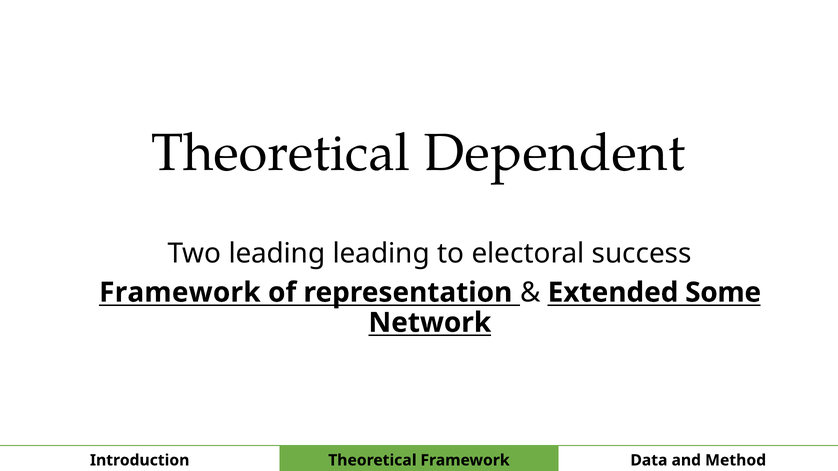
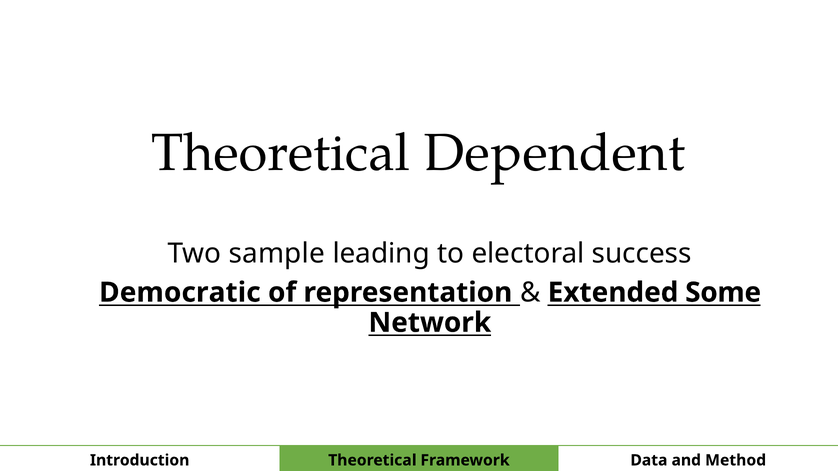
Two leading: leading -> sample
Framework at (180, 293): Framework -> Democratic
